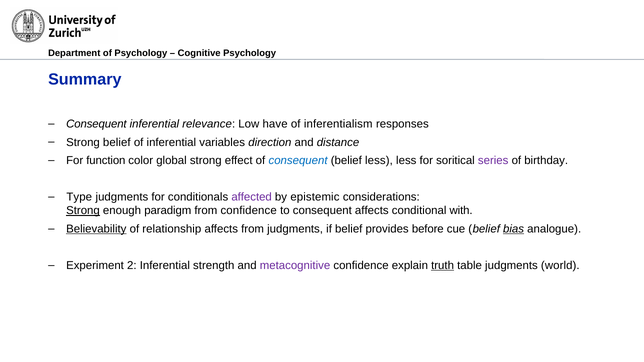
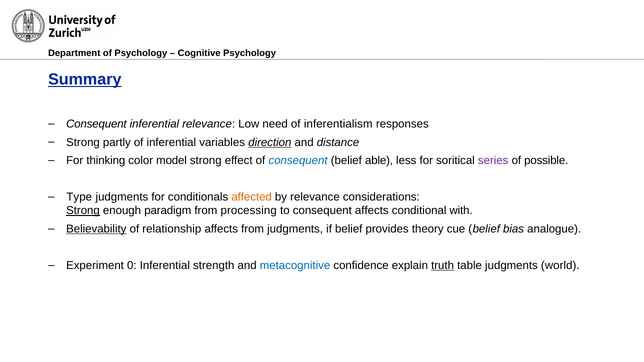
Summary underline: none -> present
have: have -> need
Strong belief: belief -> partly
direction underline: none -> present
function: function -> thinking
global: global -> model
belief less: less -> able
birthday: birthday -> possible
affected colour: purple -> orange
by epistemic: epistemic -> relevance
from confidence: confidence -> processing
before: before -> theory
bias underline: present -> none
2: 2 -> 0
metacognitive colour: purple -> blue
